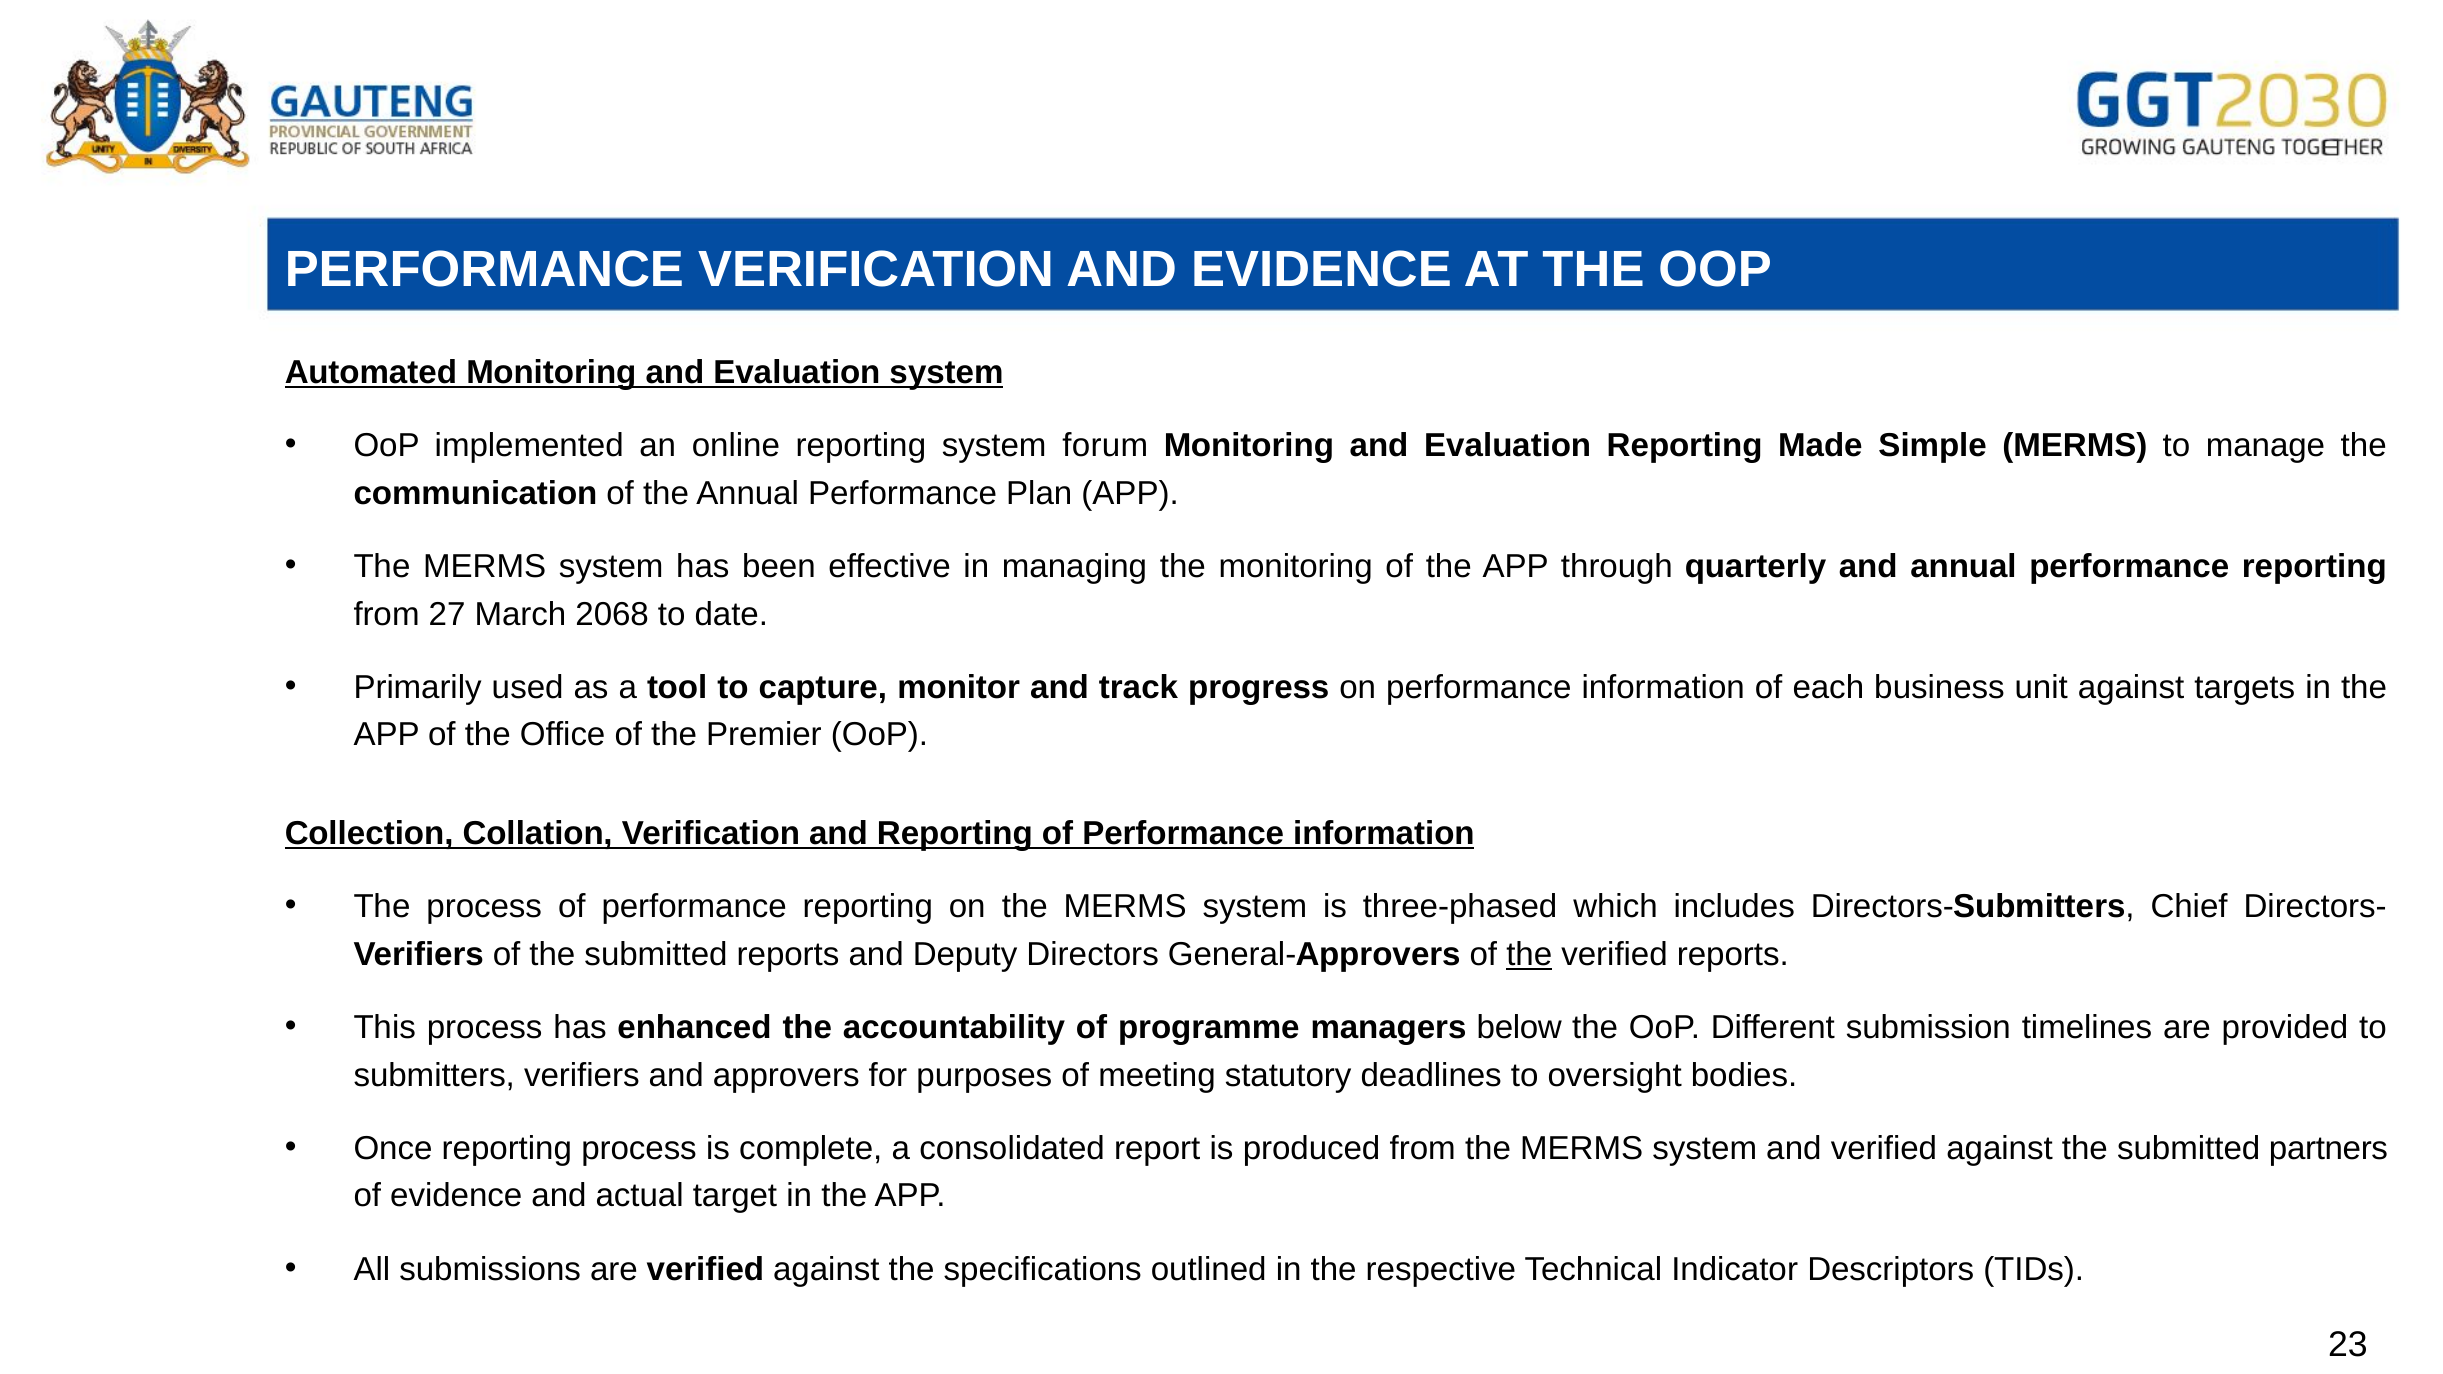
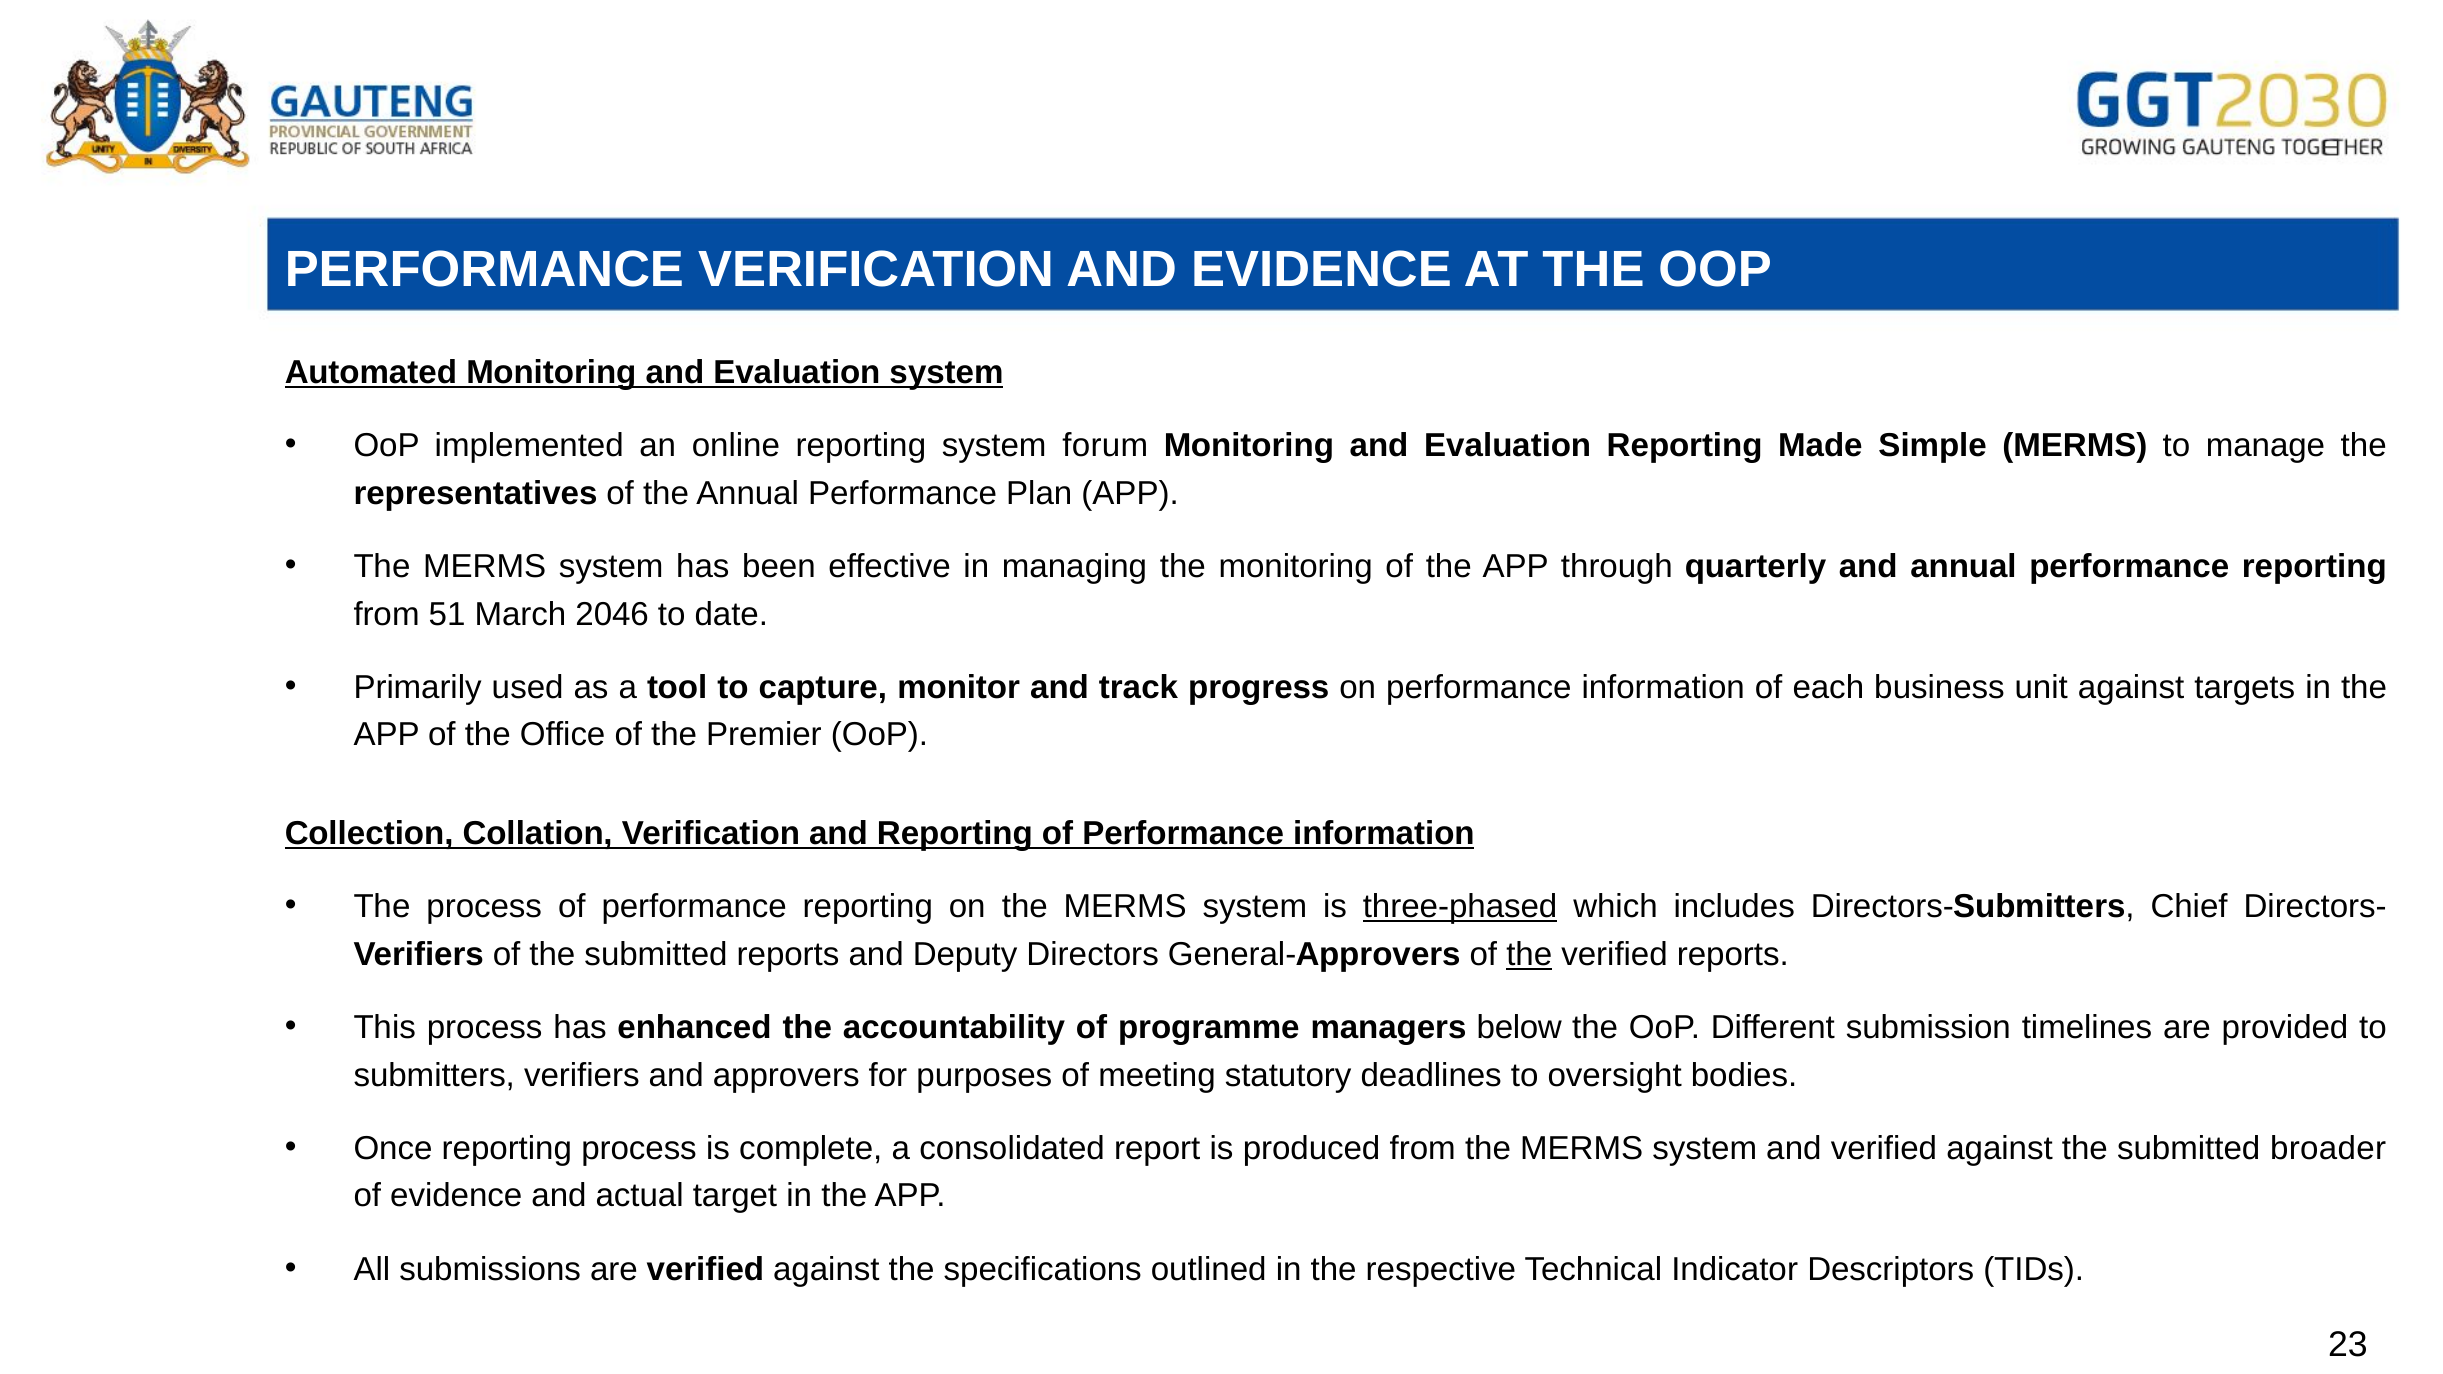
communication: communication -> representatives
27: 27 -> 51
2068: 2068 -> 2046
three-phased underline: none -> present
partners: partners -> broader
